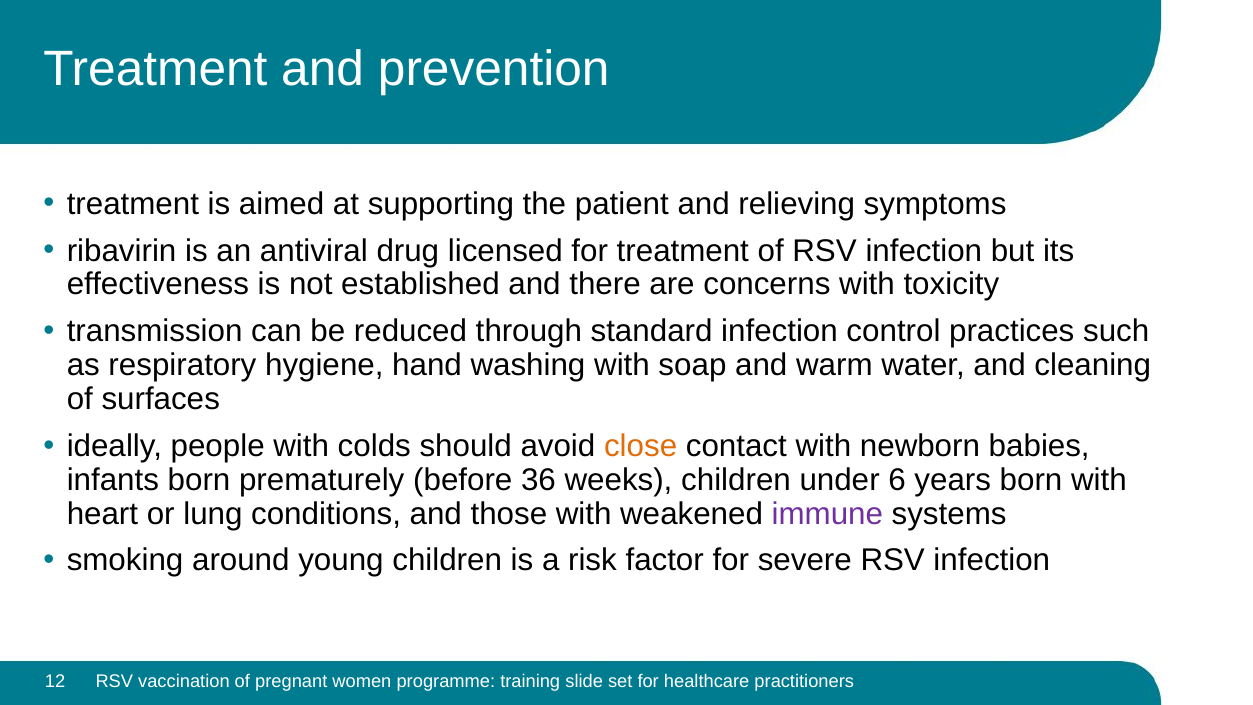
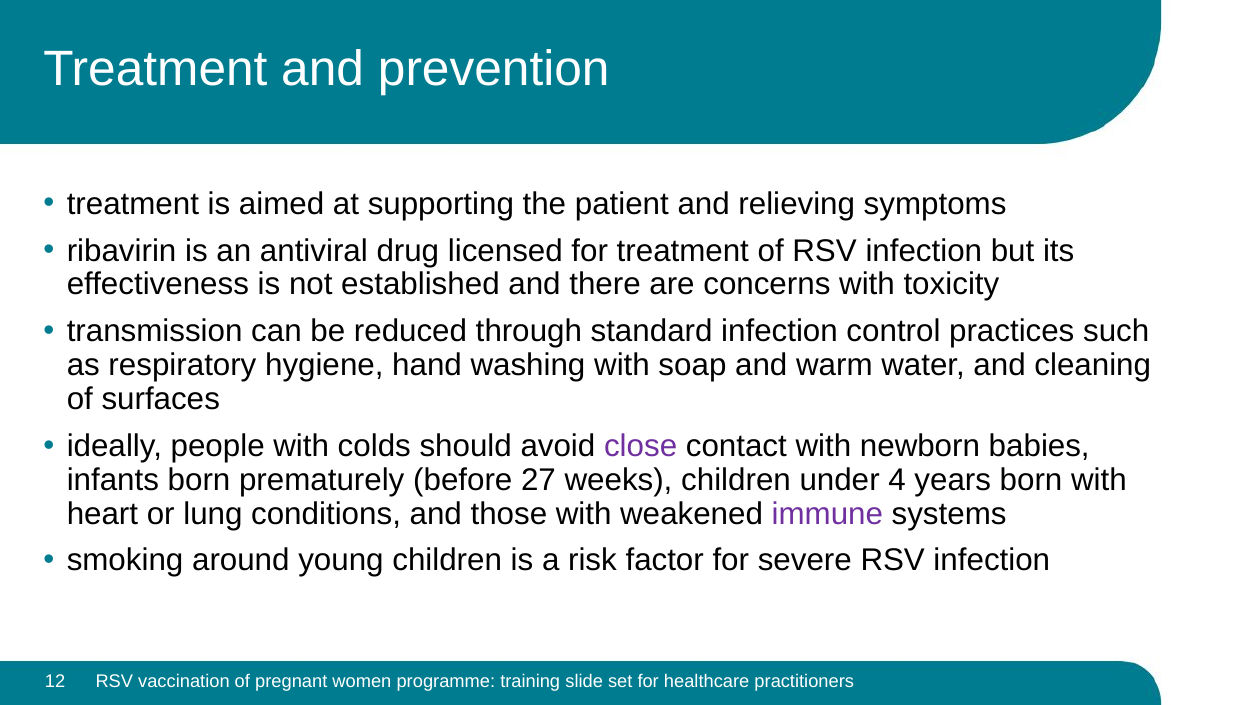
close colour: orange -> purple
36: 36 -> 27
6: 6 -> 4
